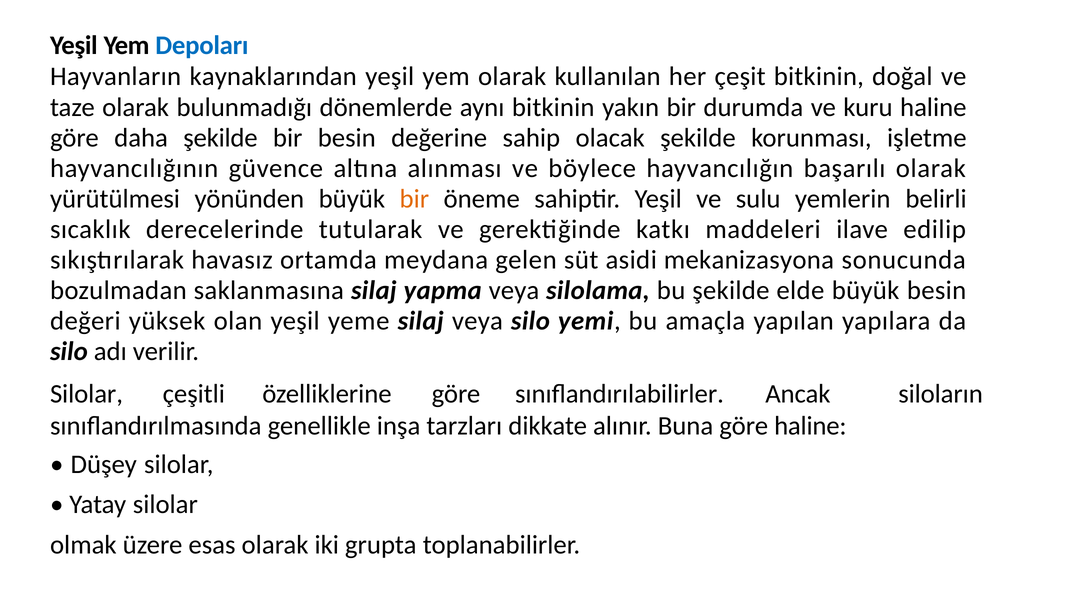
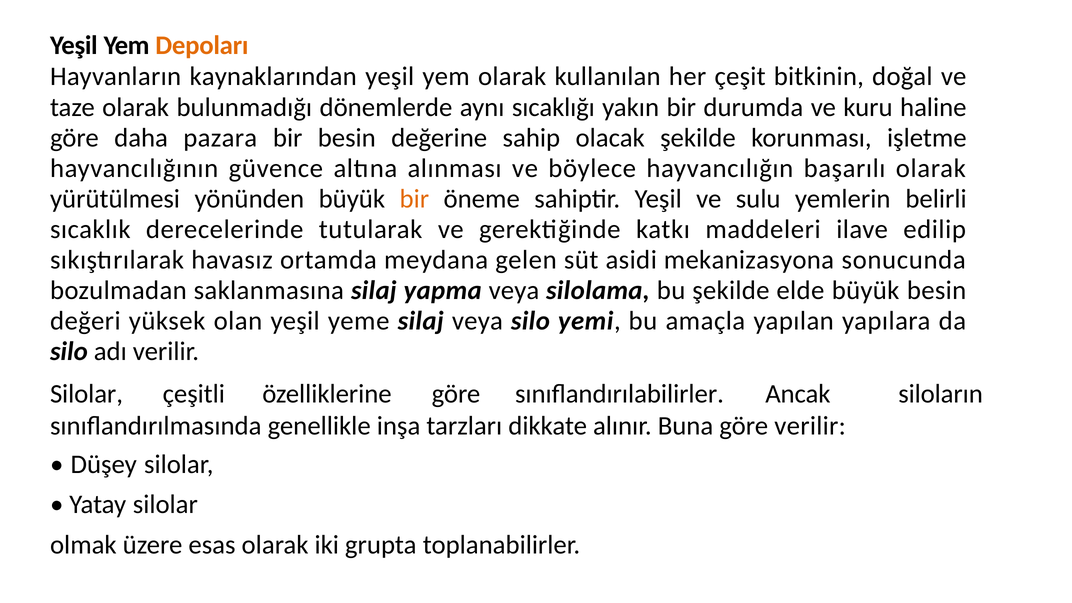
Depoları colour: blue -> orange
aynı bitkinin: bitkinin -> sıcaklığı
daha şekilde: şekilde -> pazara
göre haline: haline -> verilir
